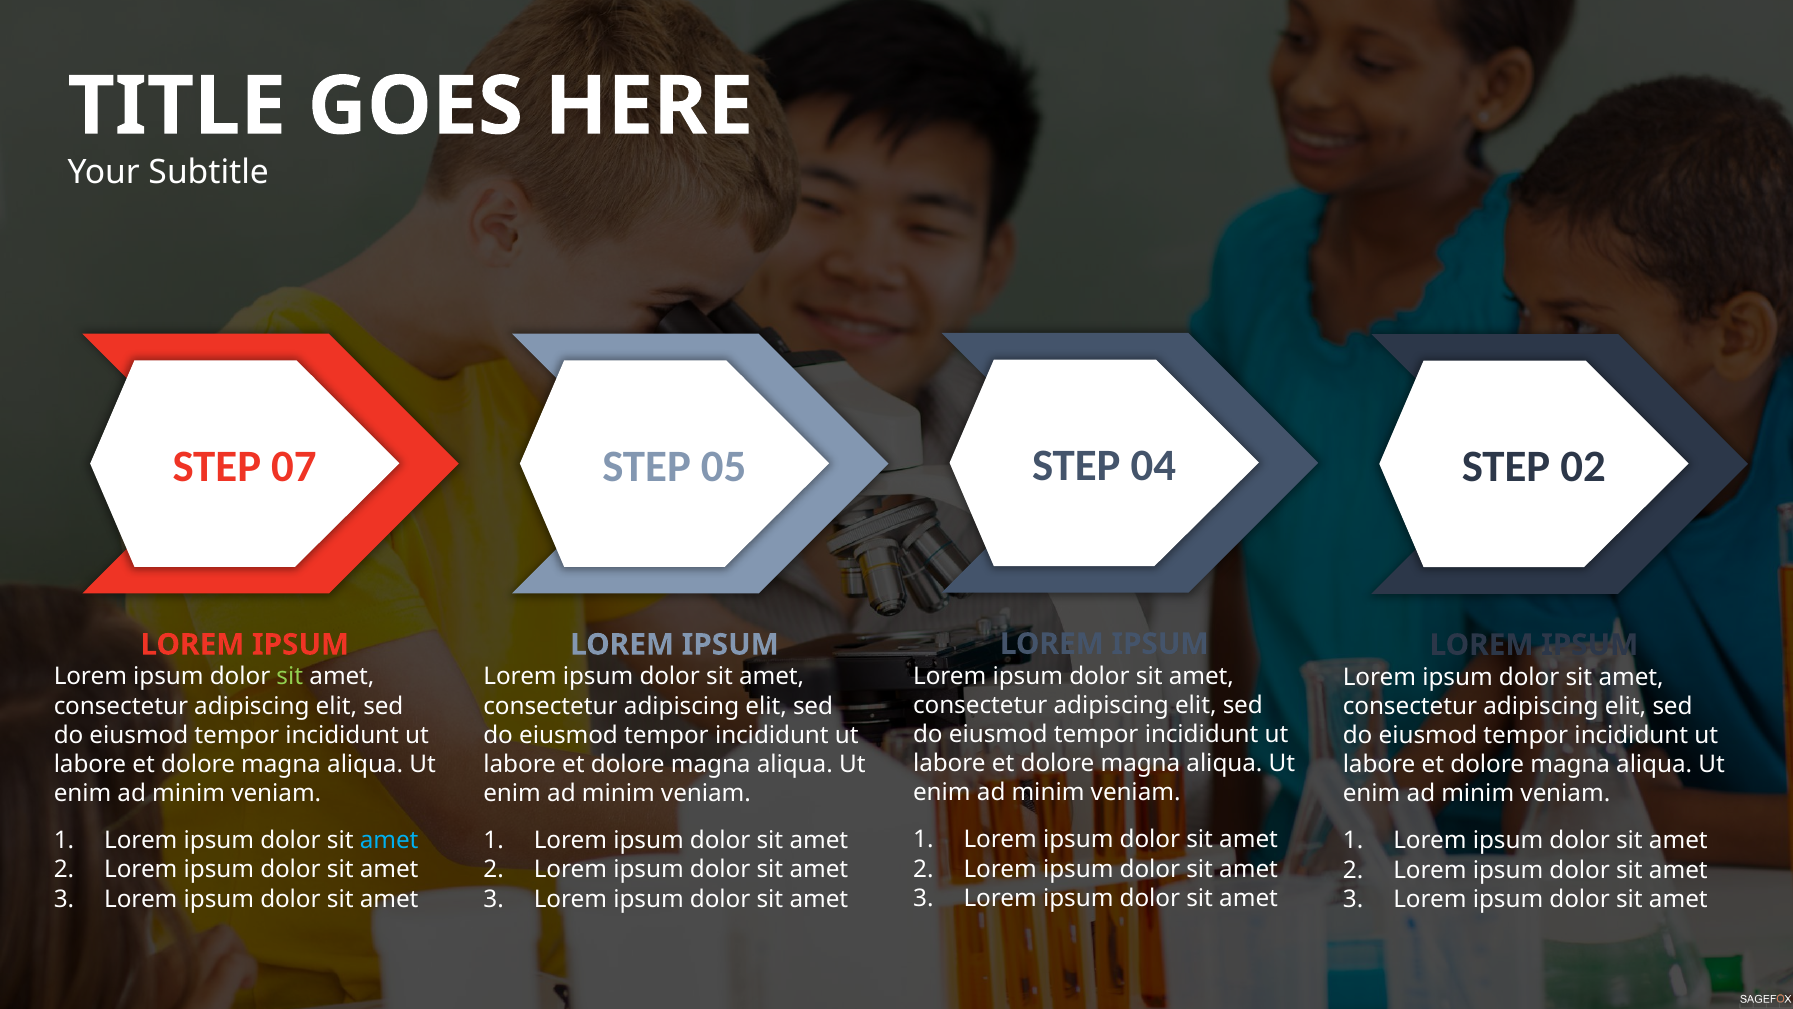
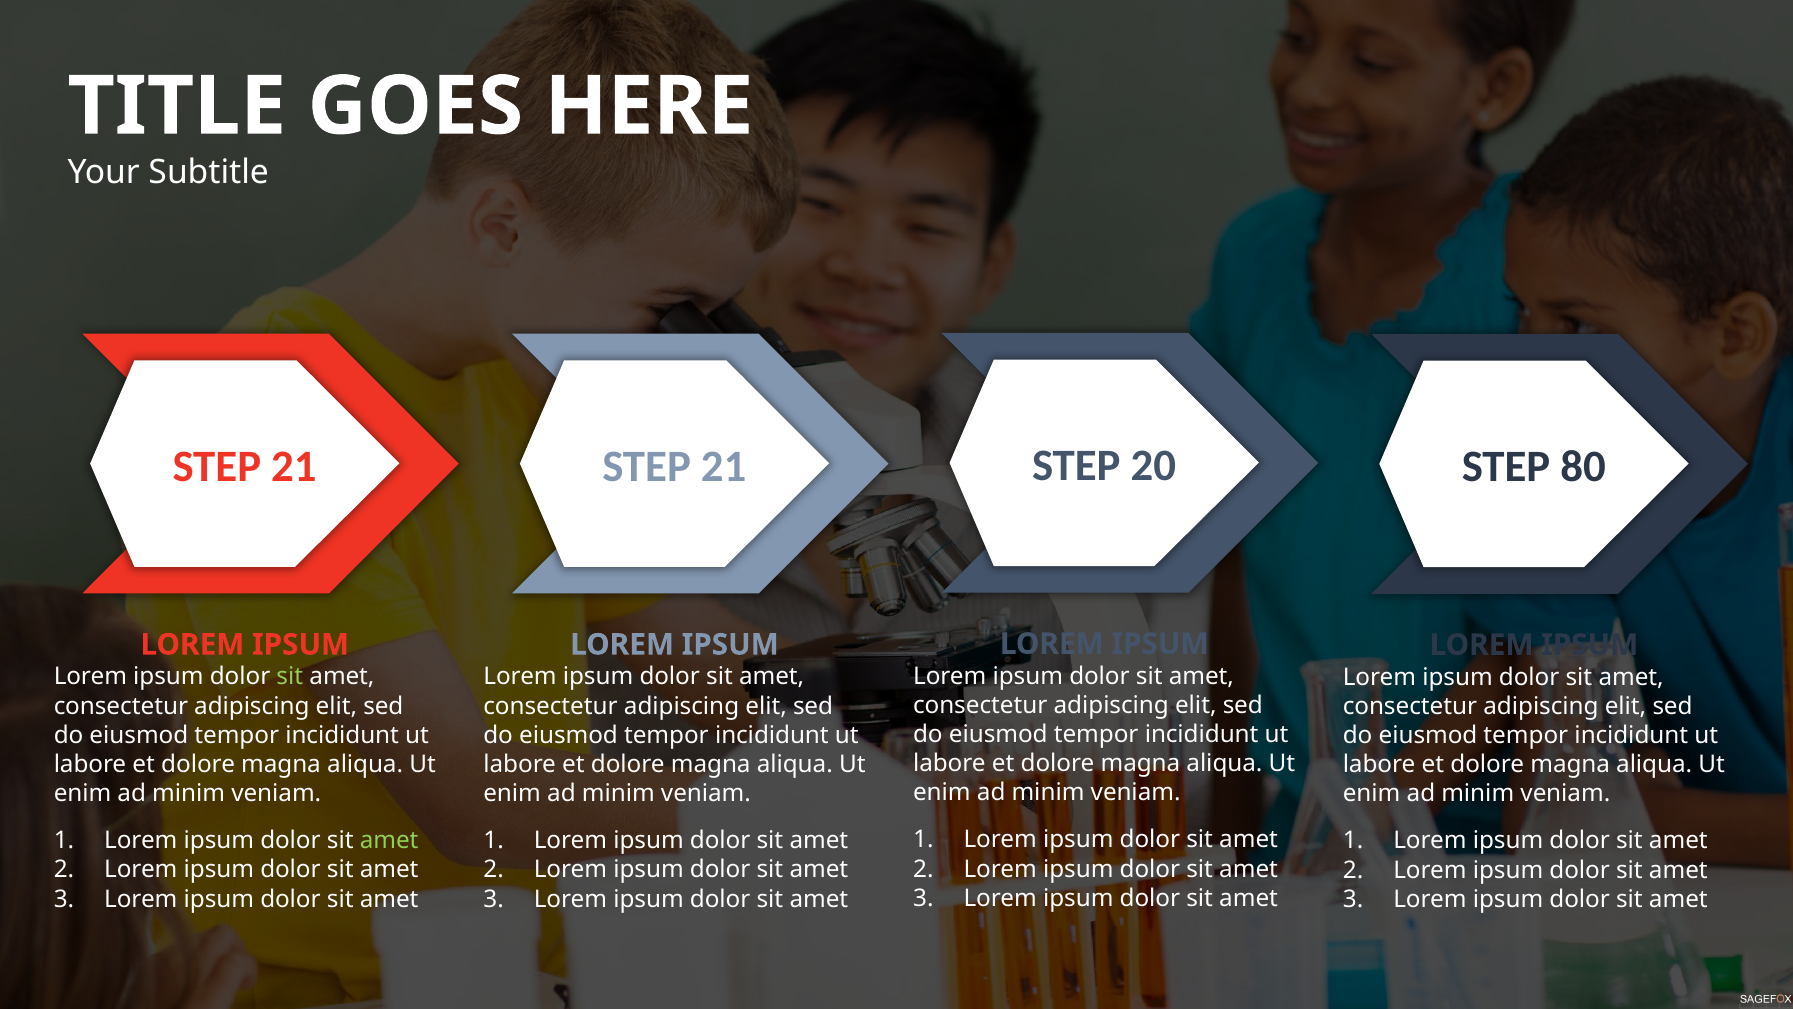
04: 04 -> 20
07 at (294, 467): 07 -> 21
05 at (724, 467): 05 -> 21
02: 02 -> 80
amet at (389, 840) colour: light blue -> light green
